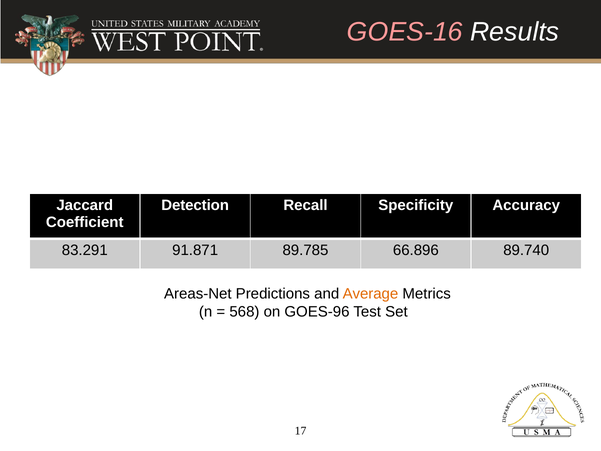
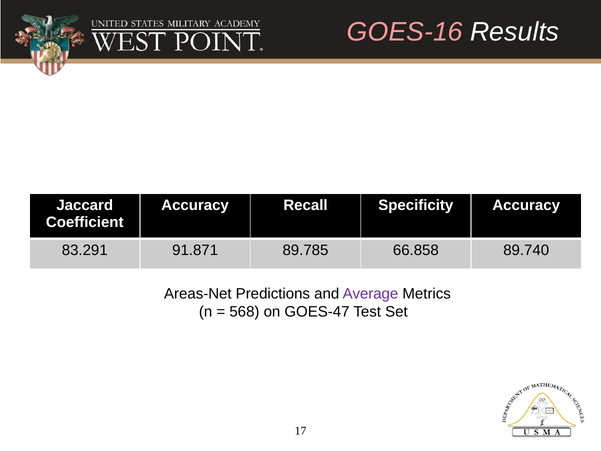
Detection at (195, 205): Detection -> Accuracy
66.896: 66.896 -> 66.858
Average colour: orange -> purple
GOES-96: GOES-96 -> GOES-47
